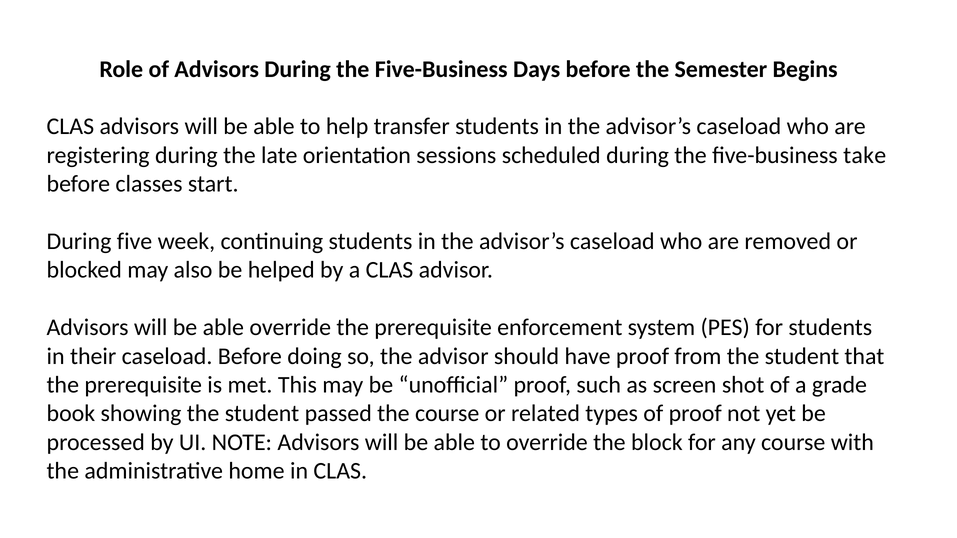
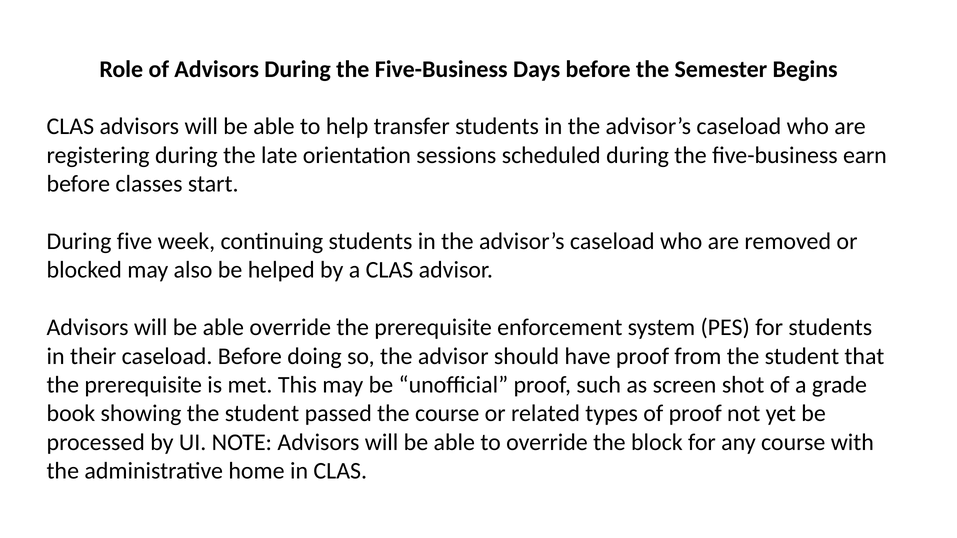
take: take -> earn
